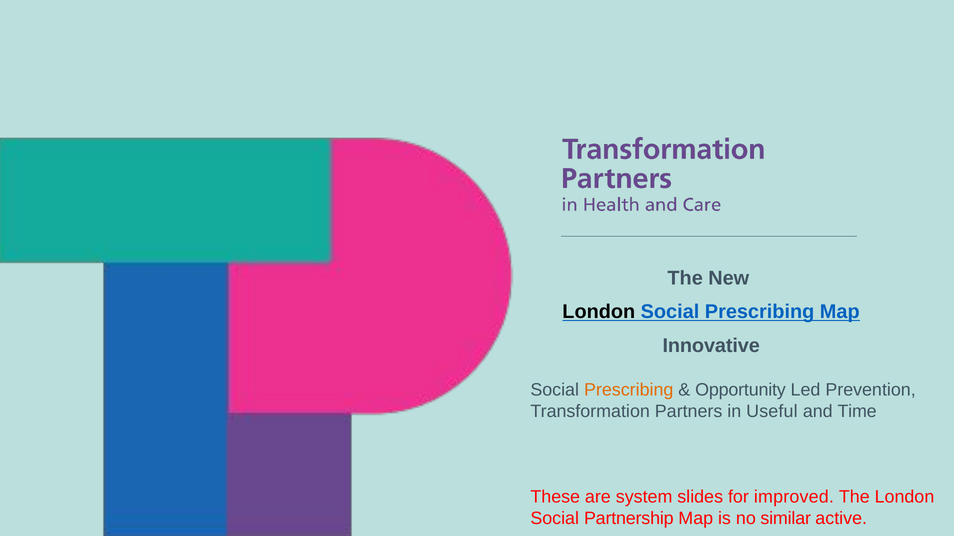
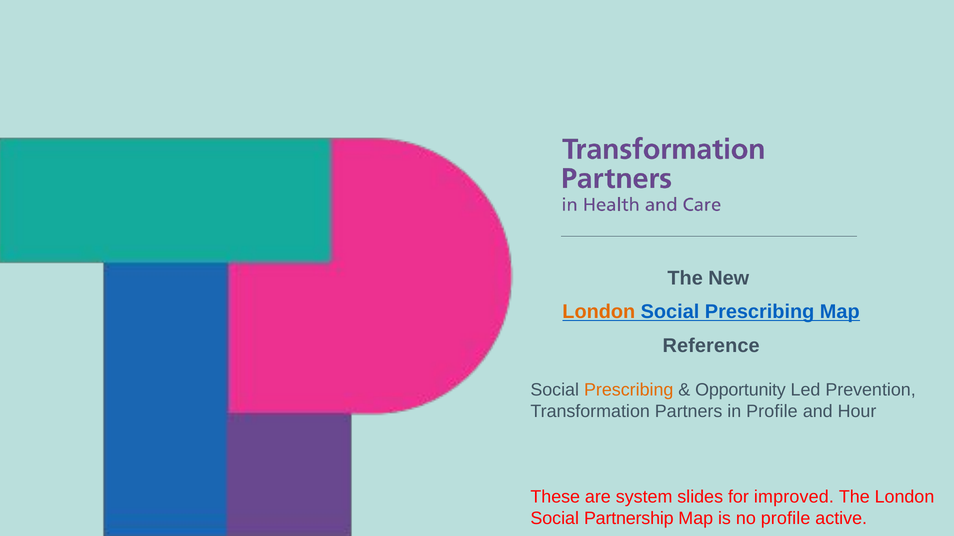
London at (599, 312) colour: black -> orange
Innovative: Innovative -> Reference
in Useful: Useful -> Profile
Time: Time -> Hour
no similar: similar -> profile
